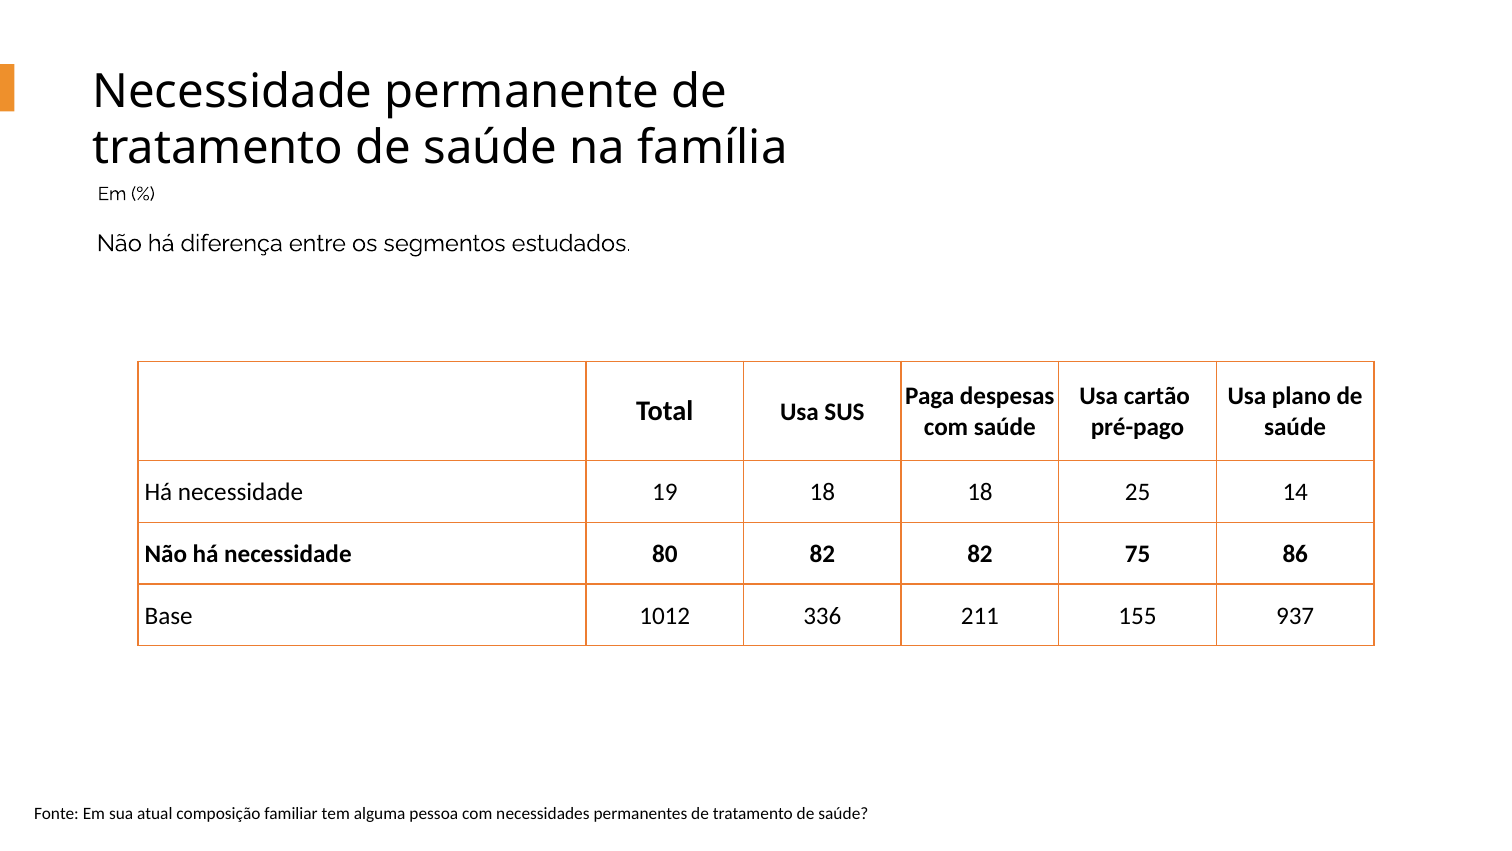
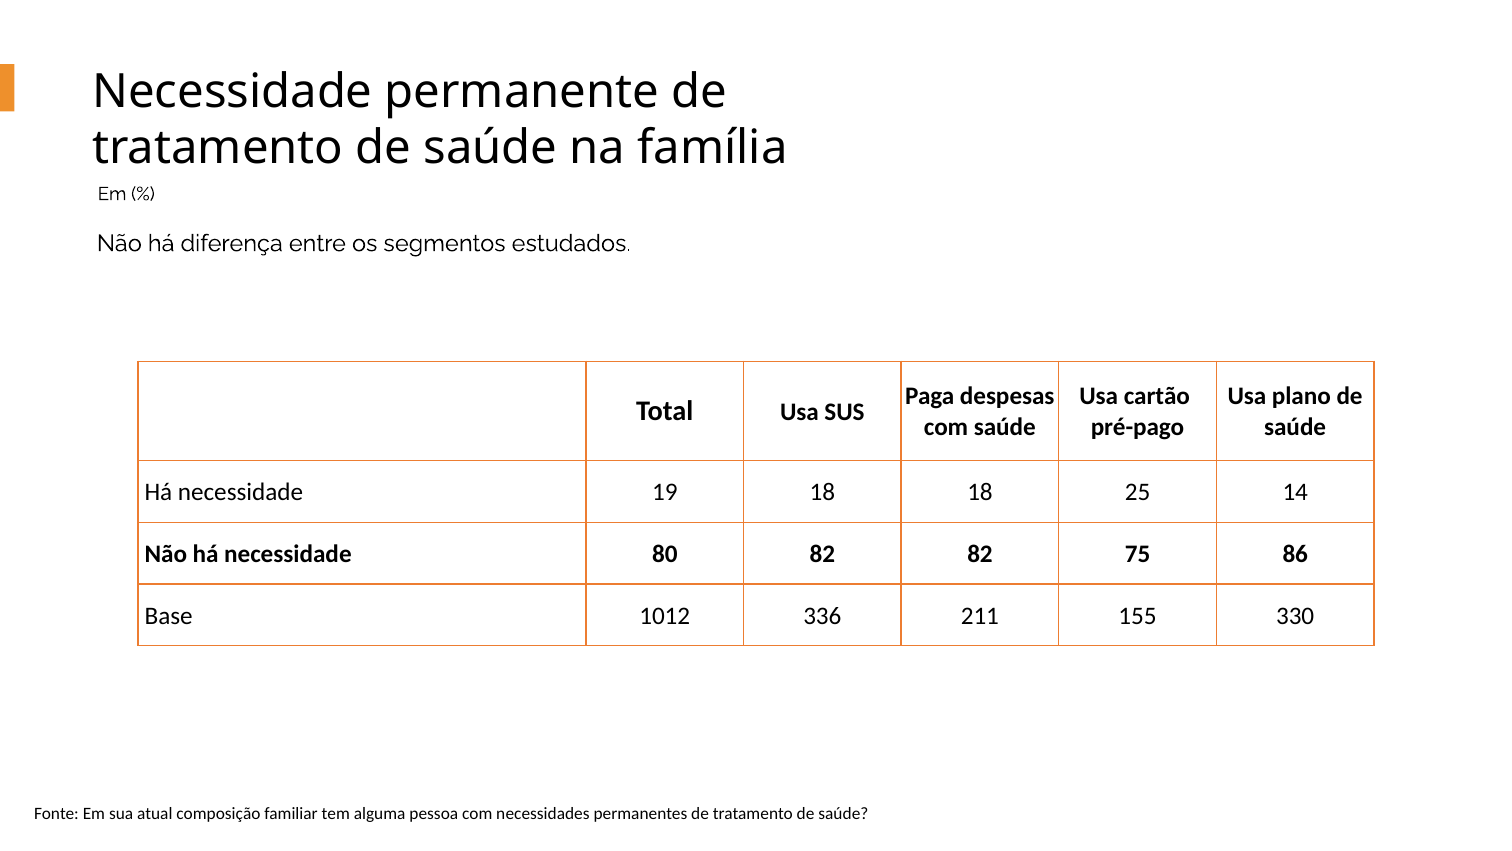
937: 937 -> 330
